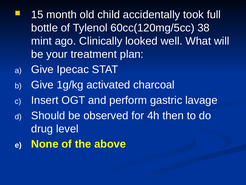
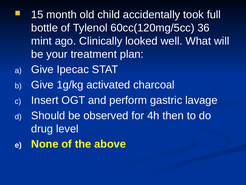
38: 38 -> 36
